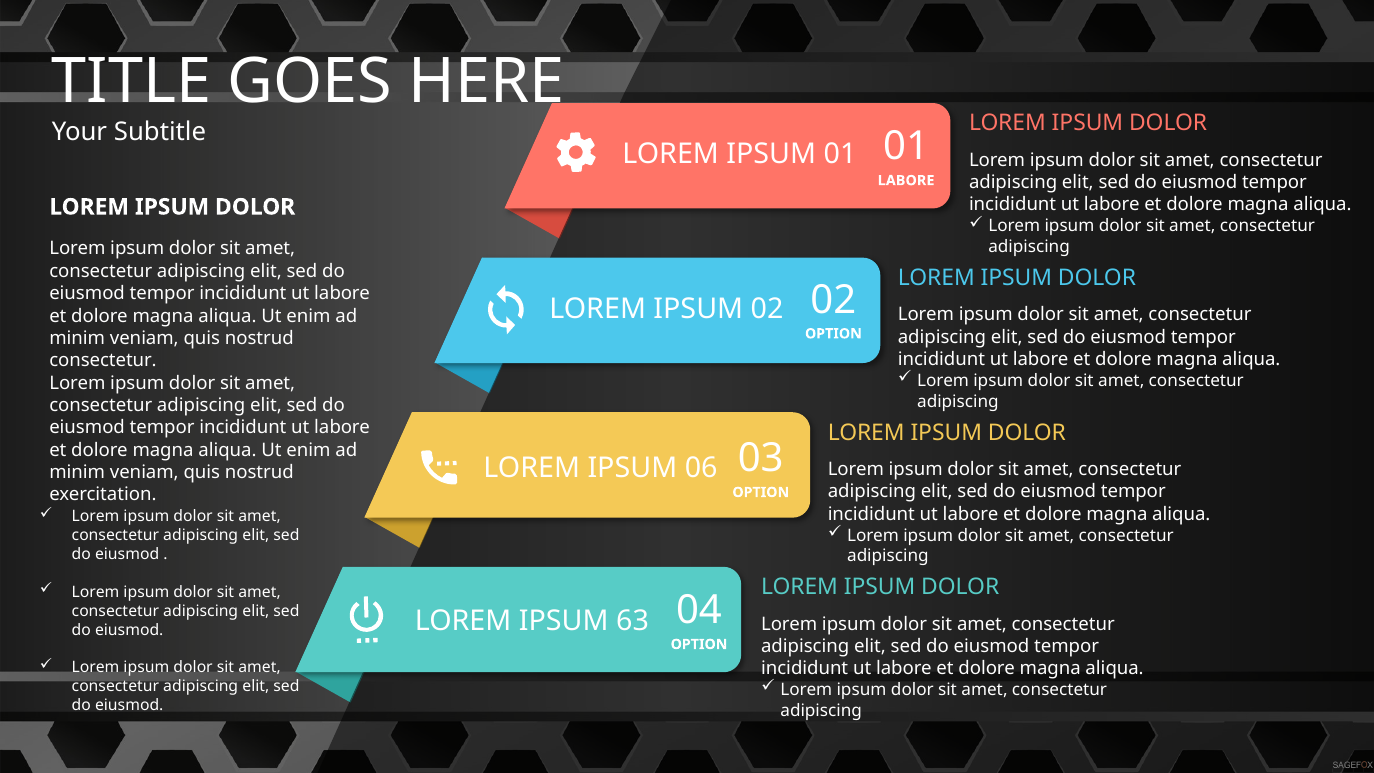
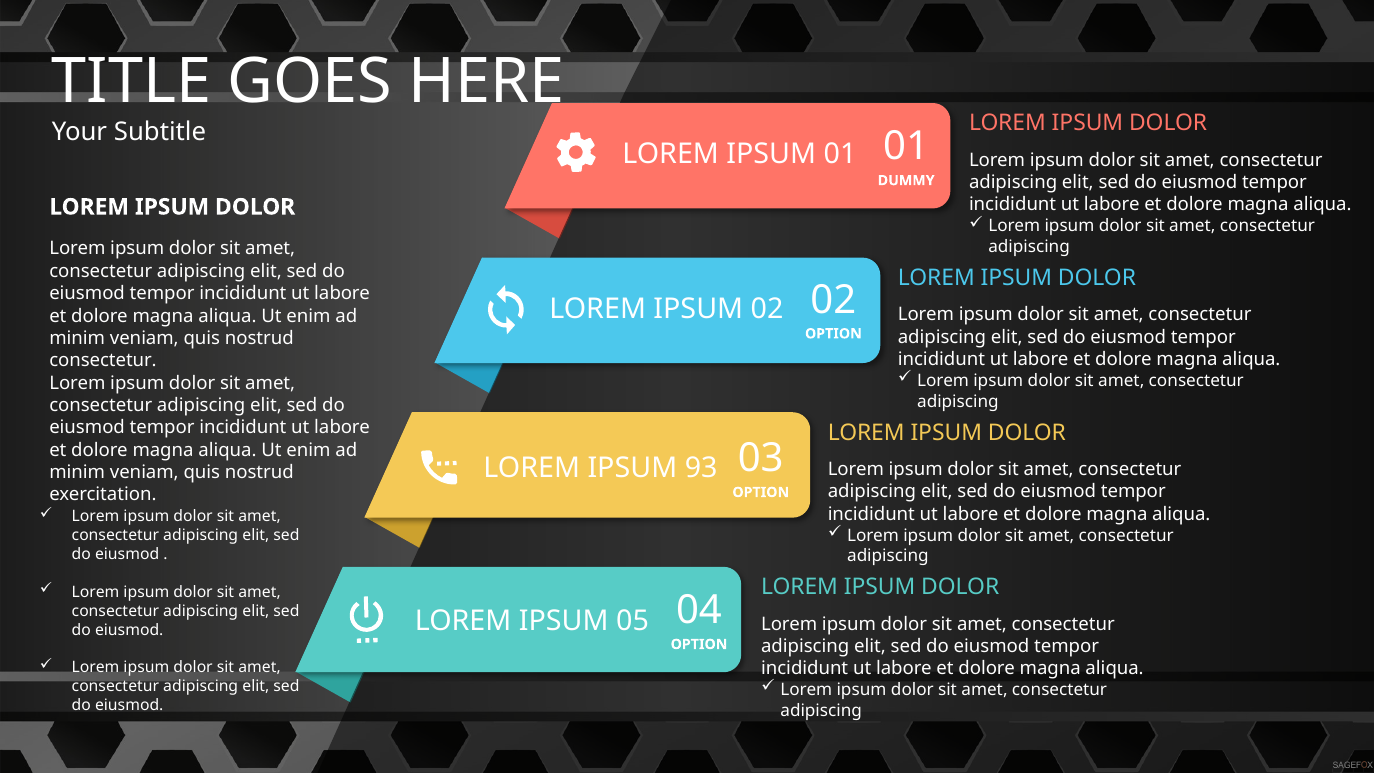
LABORE at (906, 180): LABORE -> DUMMY
06: 06 -> 93
63: 63 -> 05
